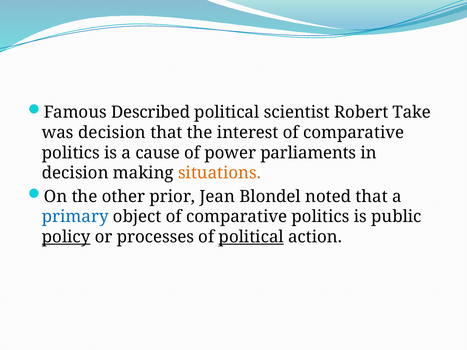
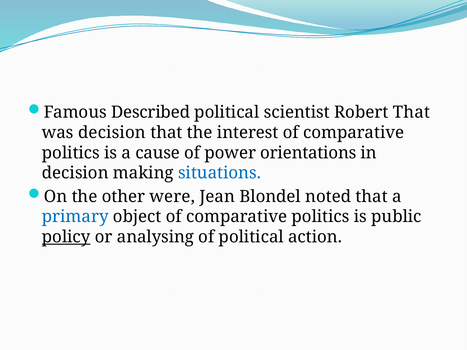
Robert Take: Take -> That
parliaments: parliaments -> orientations
situations colour: orange -> blue
prior: prior -> were
processes: processes -> analysing
political at (251, 237) underline: present -> none
